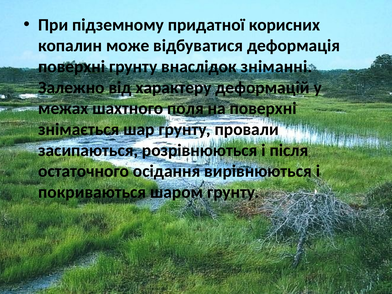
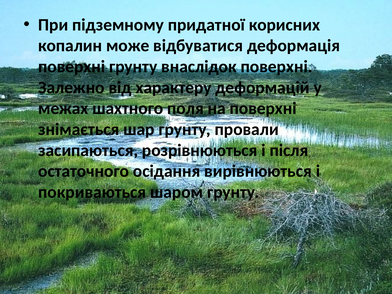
внаслідок зніманні: зніманні -> поверхні
